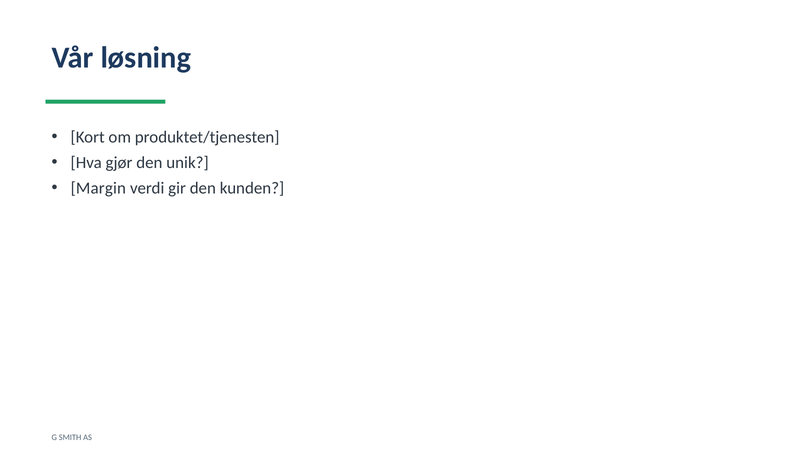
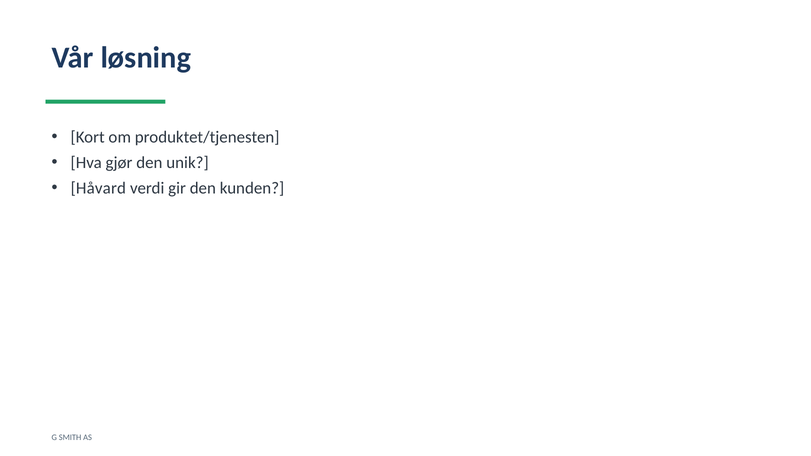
Margin: Margin -> Håvard
